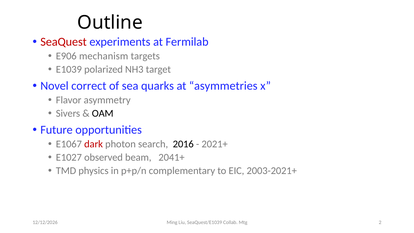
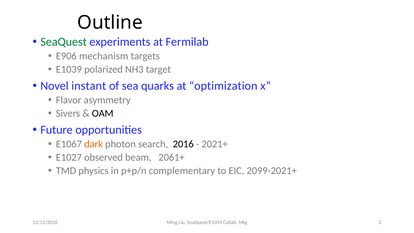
SeaQuest colour: red -> green
correct: correct -> instant
asymmetries: asymmetries -> optimization
dark colour: red -> orange
2041+: 2041+ -> 2061+
2003-2021+: 2003-2021+ -> 2099-2021+
